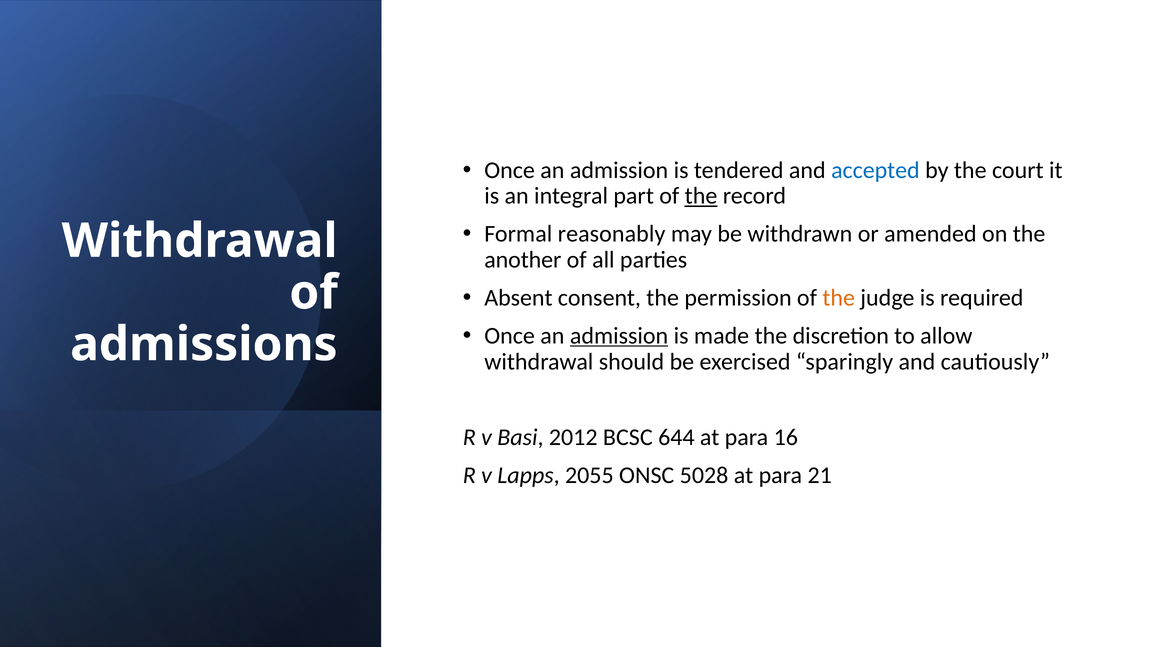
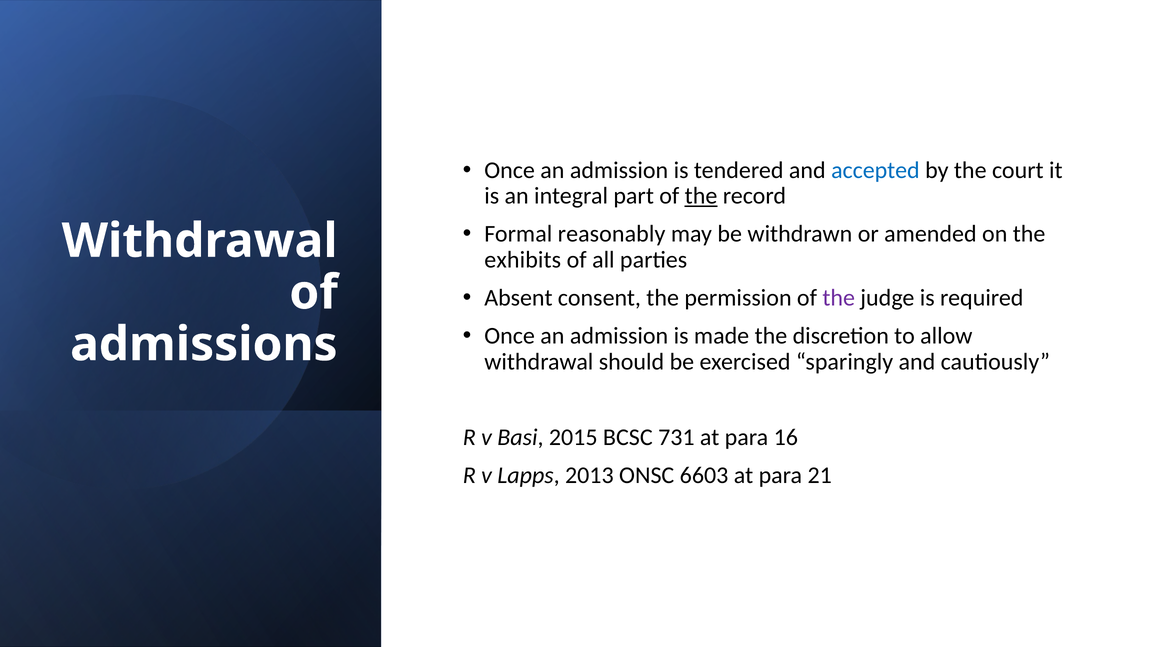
another: another -> exhibits
the at (839, 298) colour: orange -> purple
admission at (619, 336) underline: present -> none
2012: 2012 -> 2015
644: 644 -> 731
2055: 2055 -> 2013
5028: 5028 -> 6603
